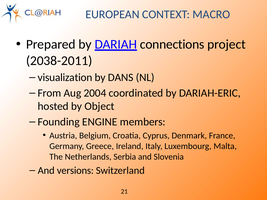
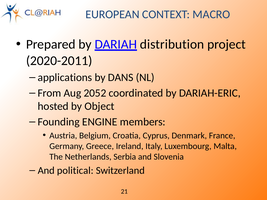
connections: connections -> distribution
2038-2011: 2038-2011 -> 2020-2011
visualization: visualization -> applications
2004: 2004 -> 2052
versions: versions -> political
